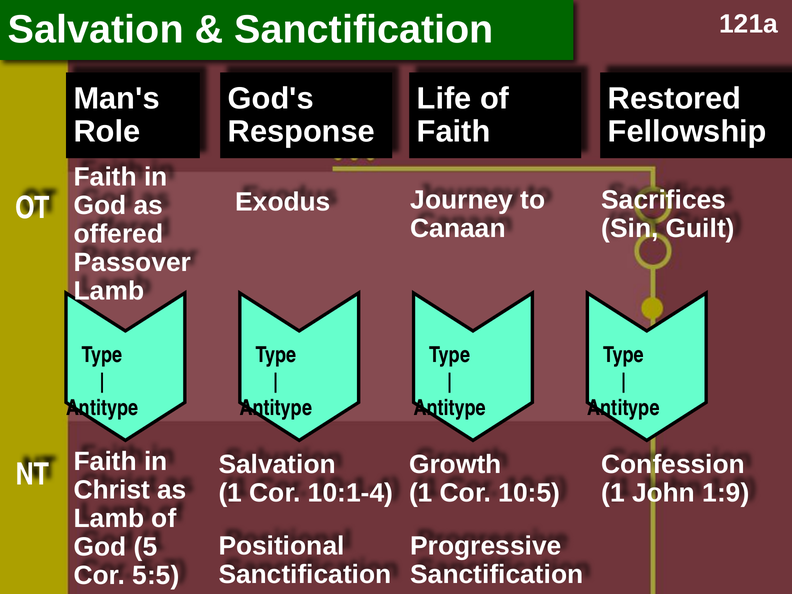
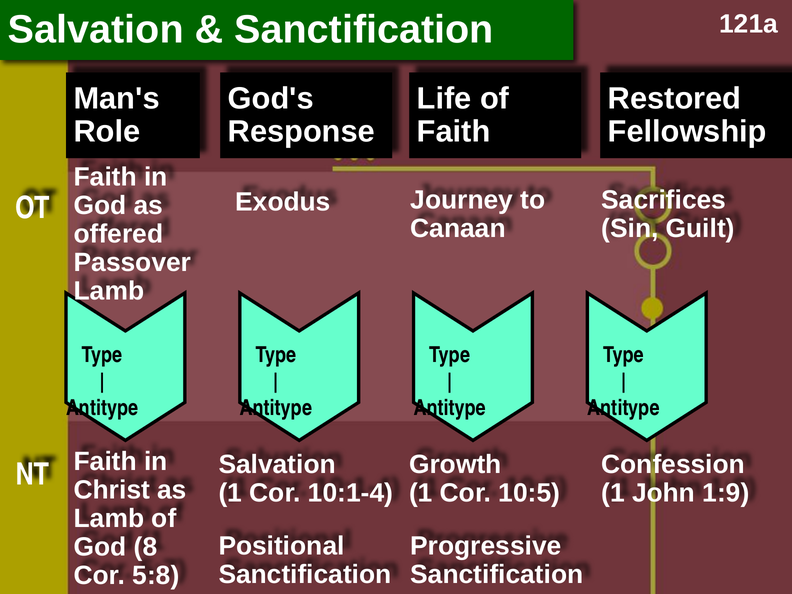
5: 5 -> 8
5:5: 5:5 -> 5:8
